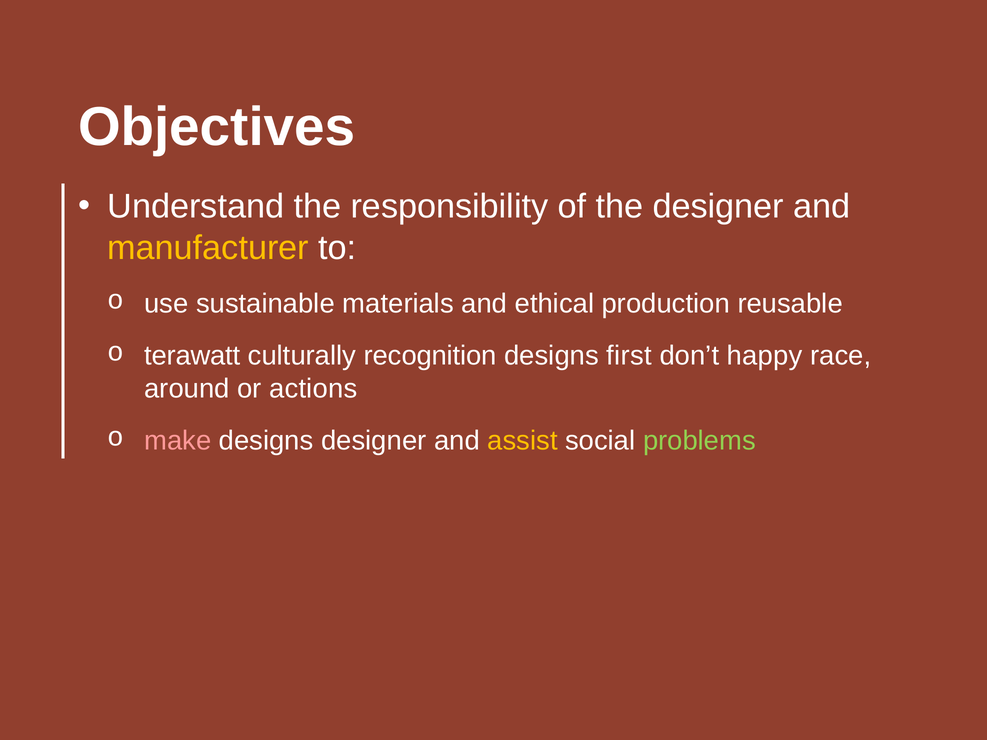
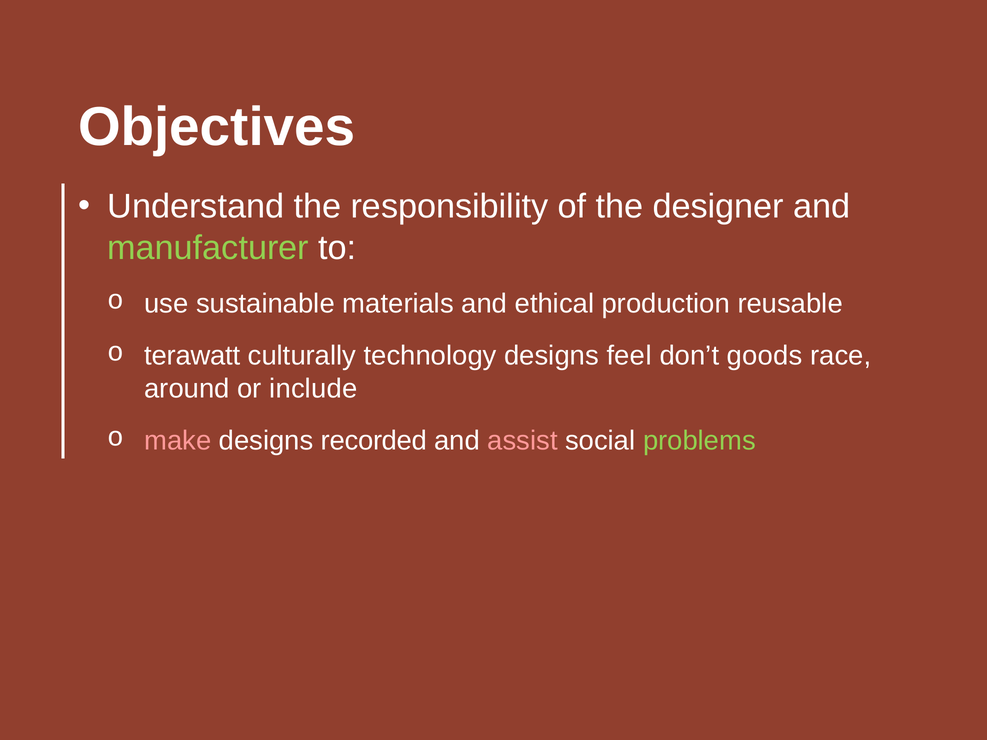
manufacturer colour: yellow -> light green
recognition: recognition -> technology
first: first -> feel
happy: happy -> goods
actions: actions -> include
designs designer: designer -> recorded
assist colour: yellow -> pink
